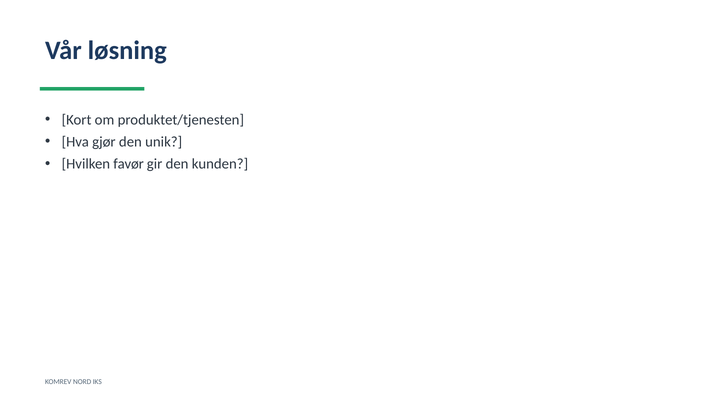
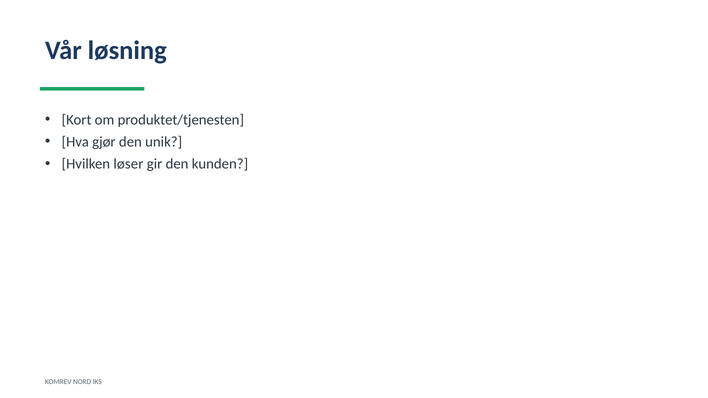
favør: favør -> løser
